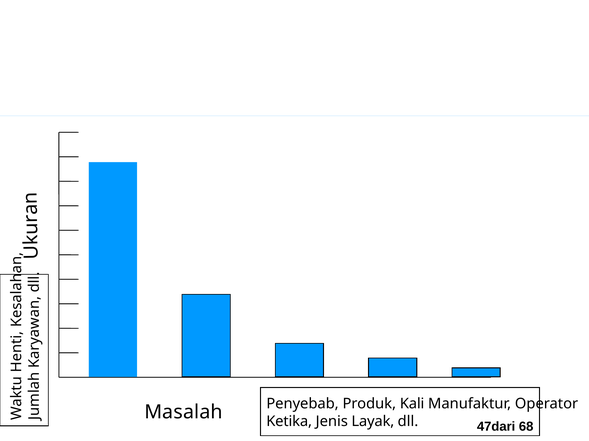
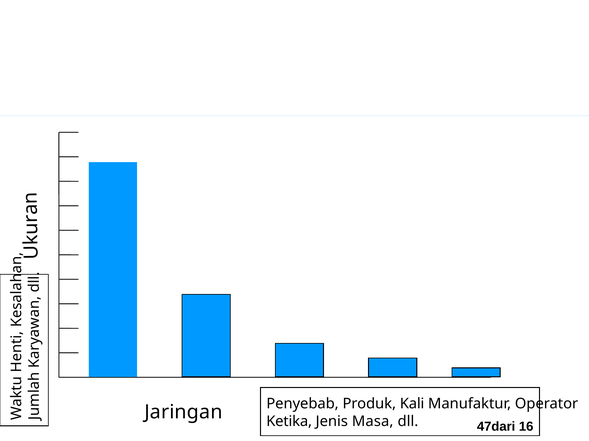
Masalah: Masalah -> Jaringan
Layak: Layak -> Masa
68: 68 -> 16
